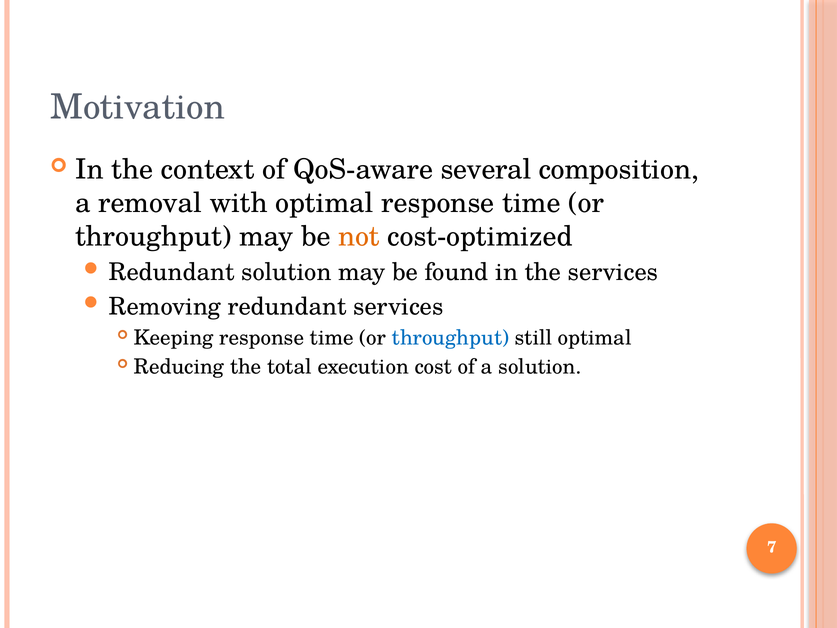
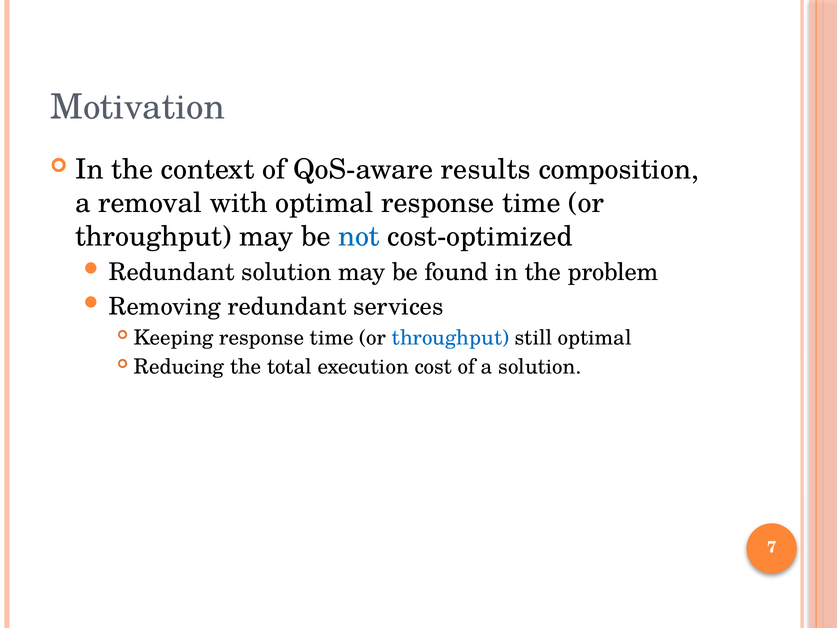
several: several -> results
not colour: orange -> blue
the services: services -> problem
